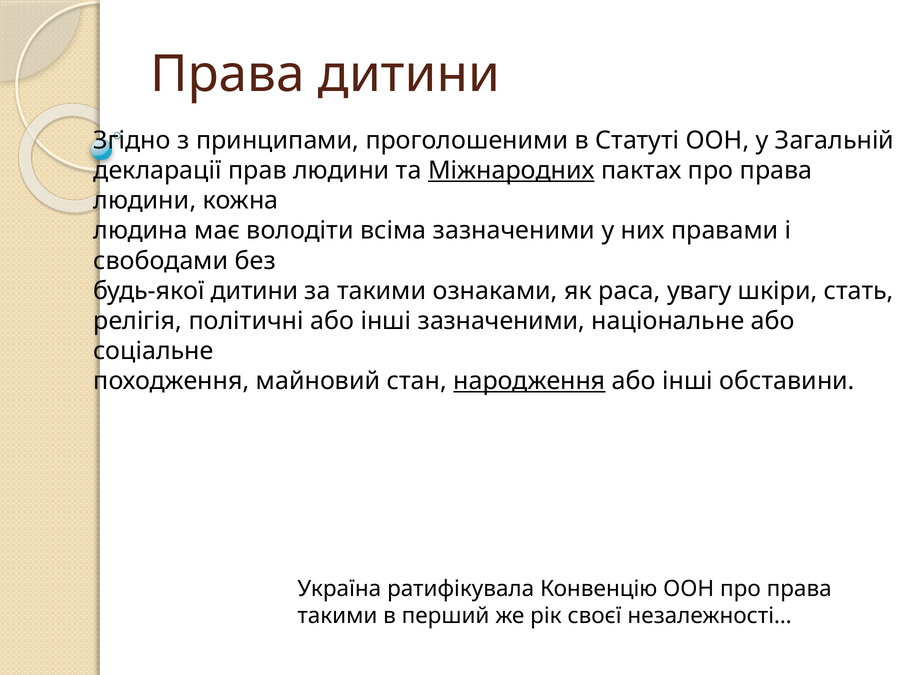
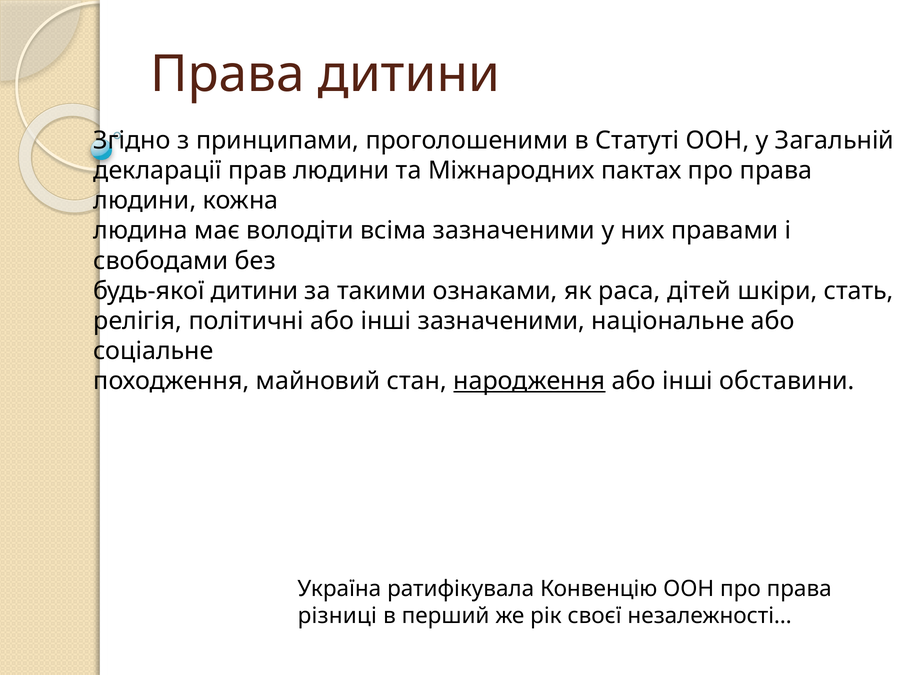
Міжнародних underline: present -> none
увагу: увагу -> дітей
такими at (337, 617): такими -> різниці
